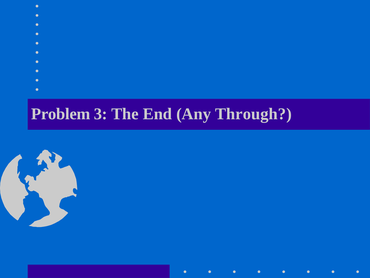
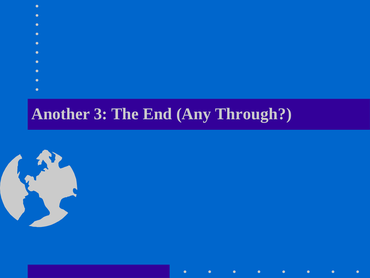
Problem: Problem -> Another
